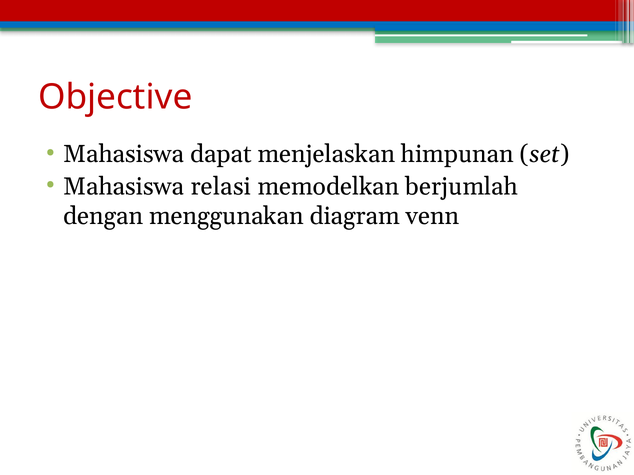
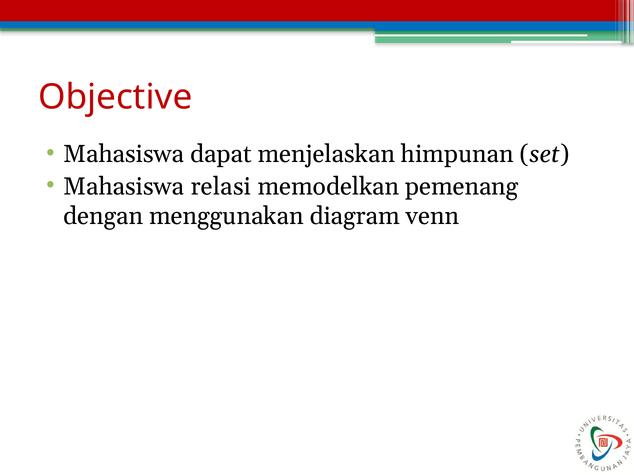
berjumlah: berjumlah -> pemenang
